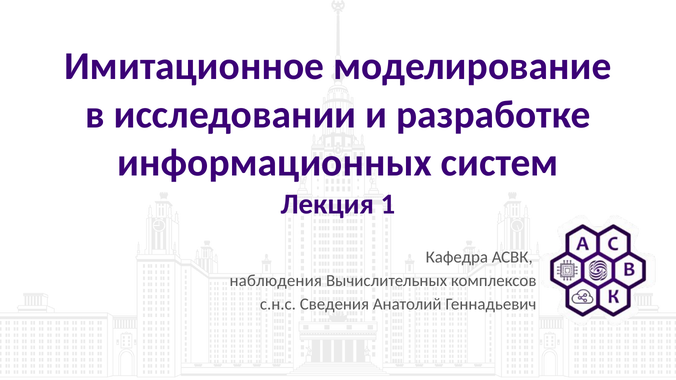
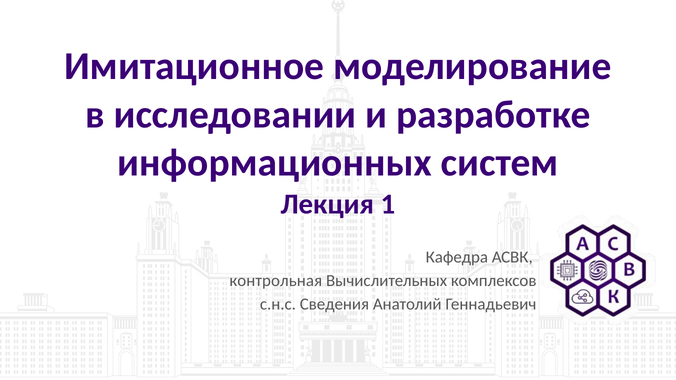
наблюдения: наблюдения -> контрольная
